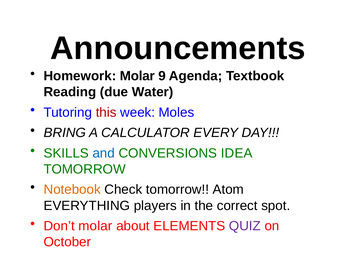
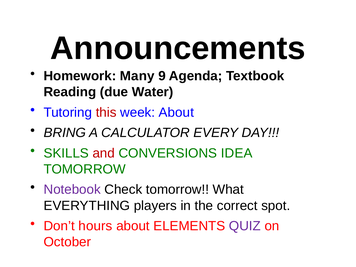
Homework Molar: Molar -> Many
week Moles: Moles -> About
and colour: blue -> red
Notebook colour: orange -> purple
Atom: Atom -> What
Don’t molar: molar -> hours
